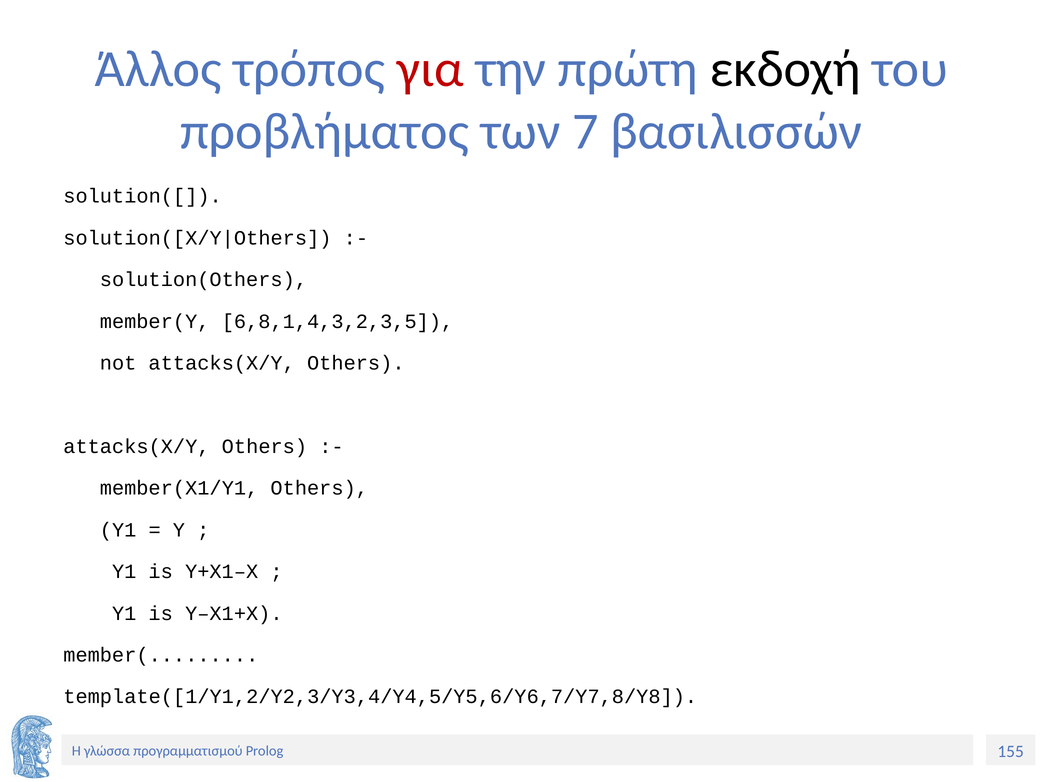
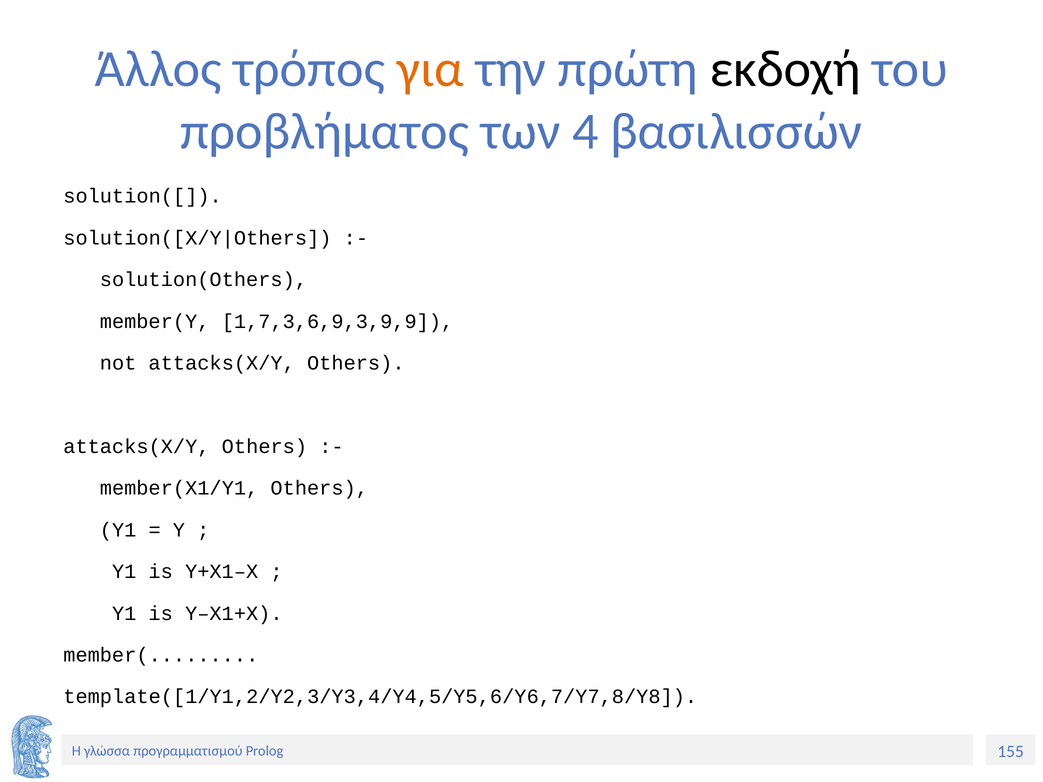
για colour: red -> orange
7: 7 -> 4
6,8,1,4,3,2,3,5: 6,8,1,4,3,2,3,5 -> 1,7,3,6,9,3,9,9
